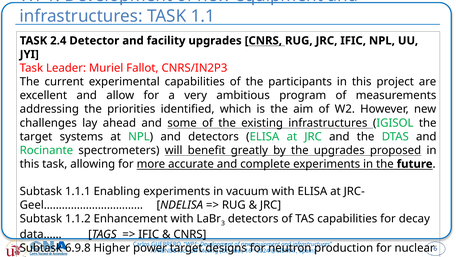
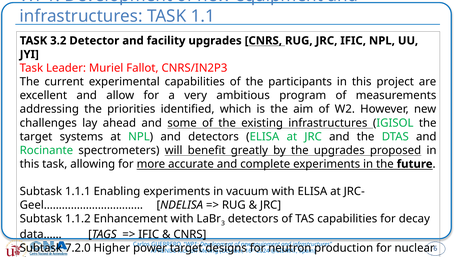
2.4: 2.4 -> 3.2
6.9.8: 6.9.8 -> 7.2.0
